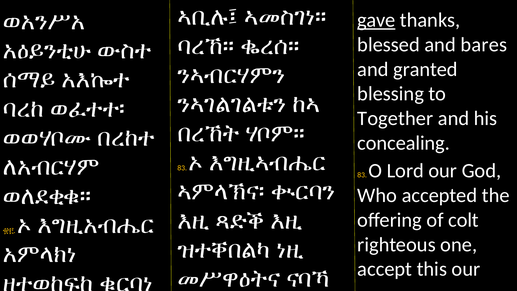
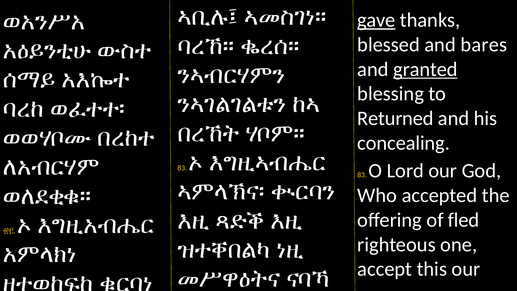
granted underline: none -> present
Together: Together -> Returned
colt: colt -> fled
